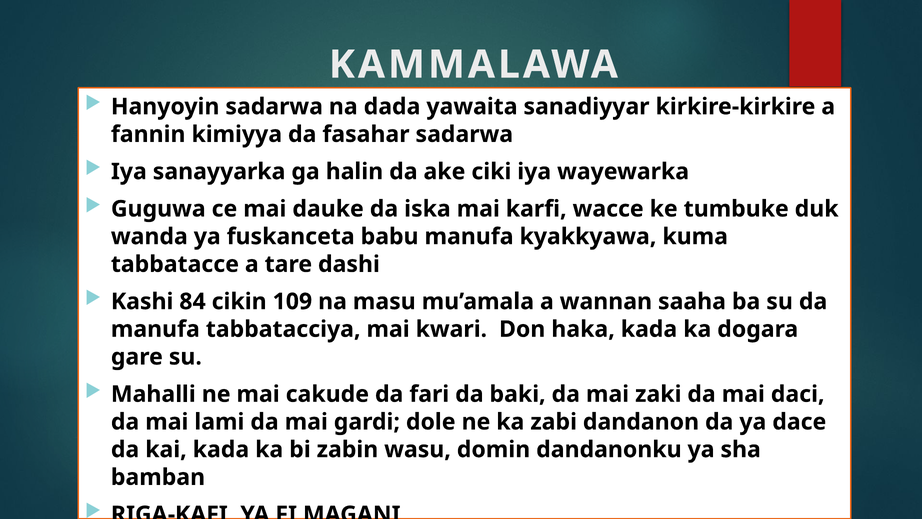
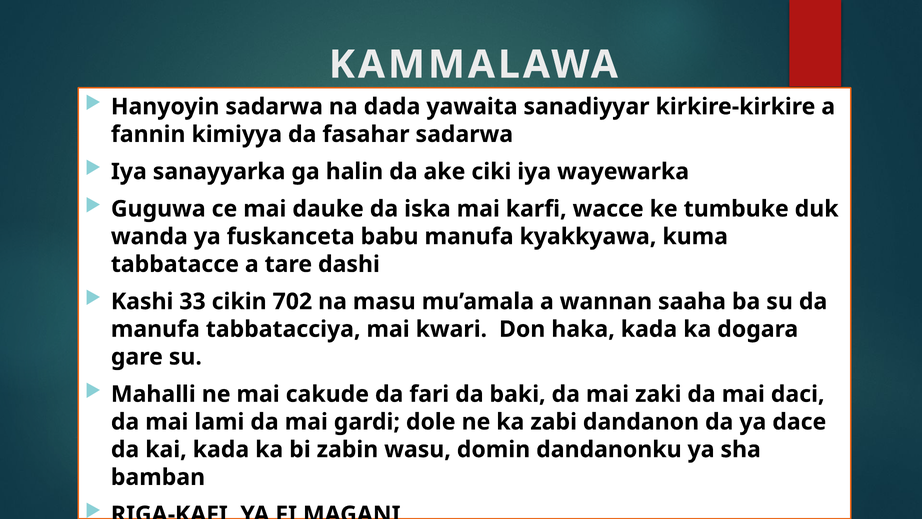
84: 84 -> 33
109: 109 -> 702
